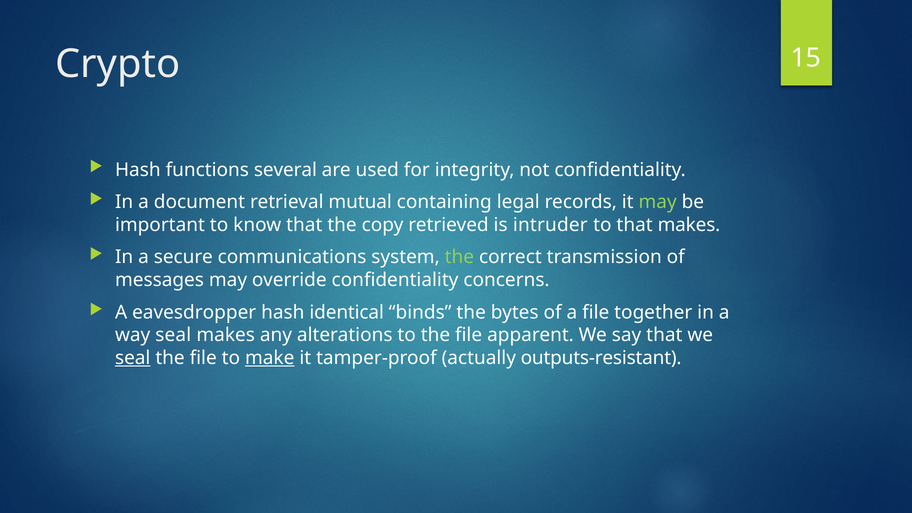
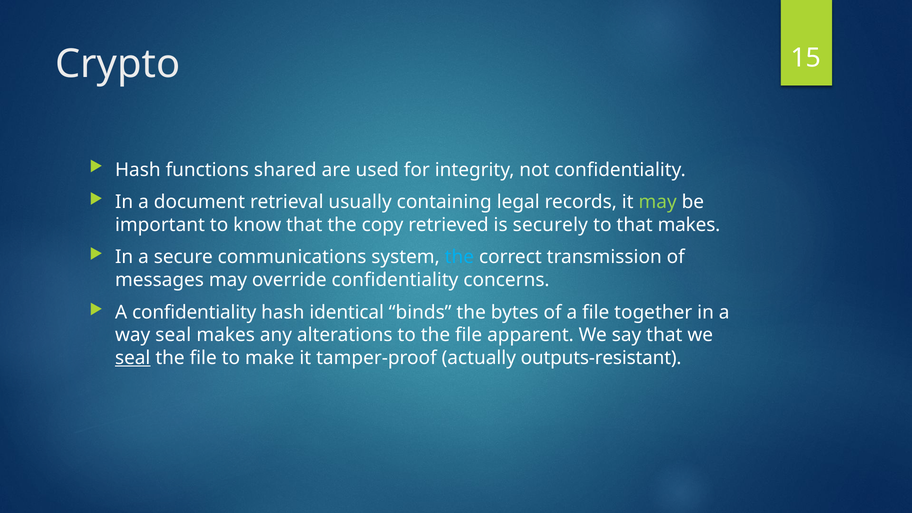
several: several -> shared
mutual: mutual -> usually
intruder: intruder -> securely
the at (459, 257) colour: light green -> light blue
A eavesdropper: eavesdropper -> confidentiality
make underline: present -> none
